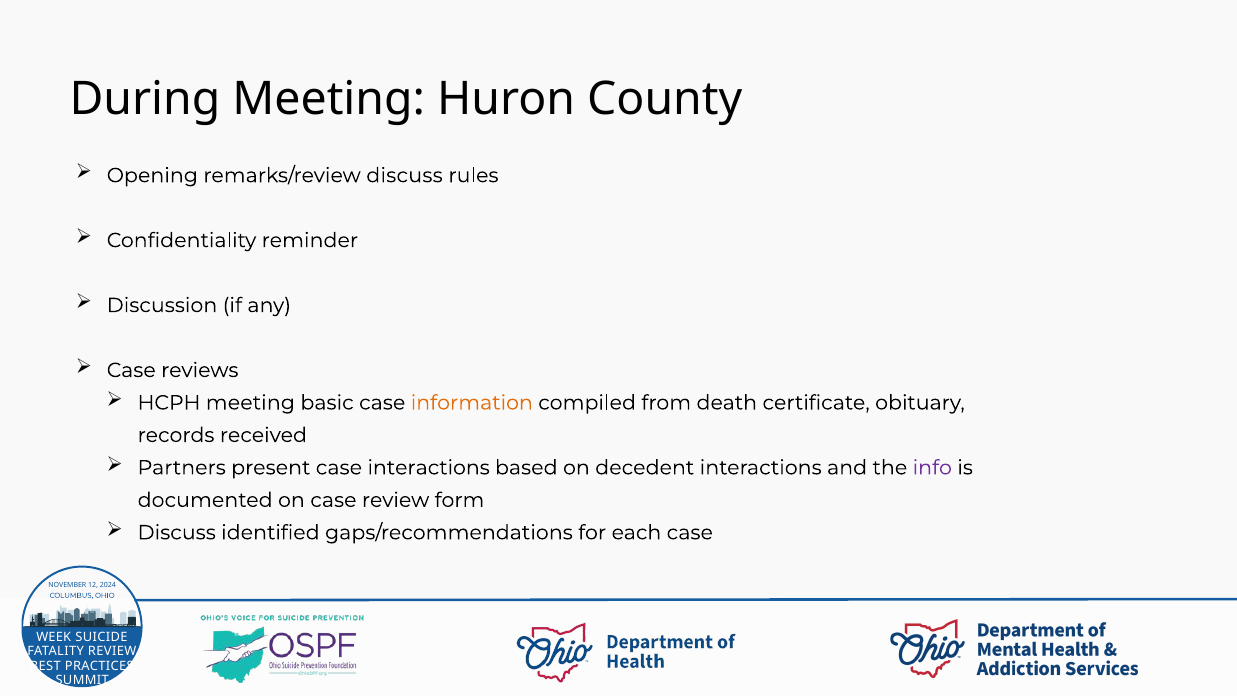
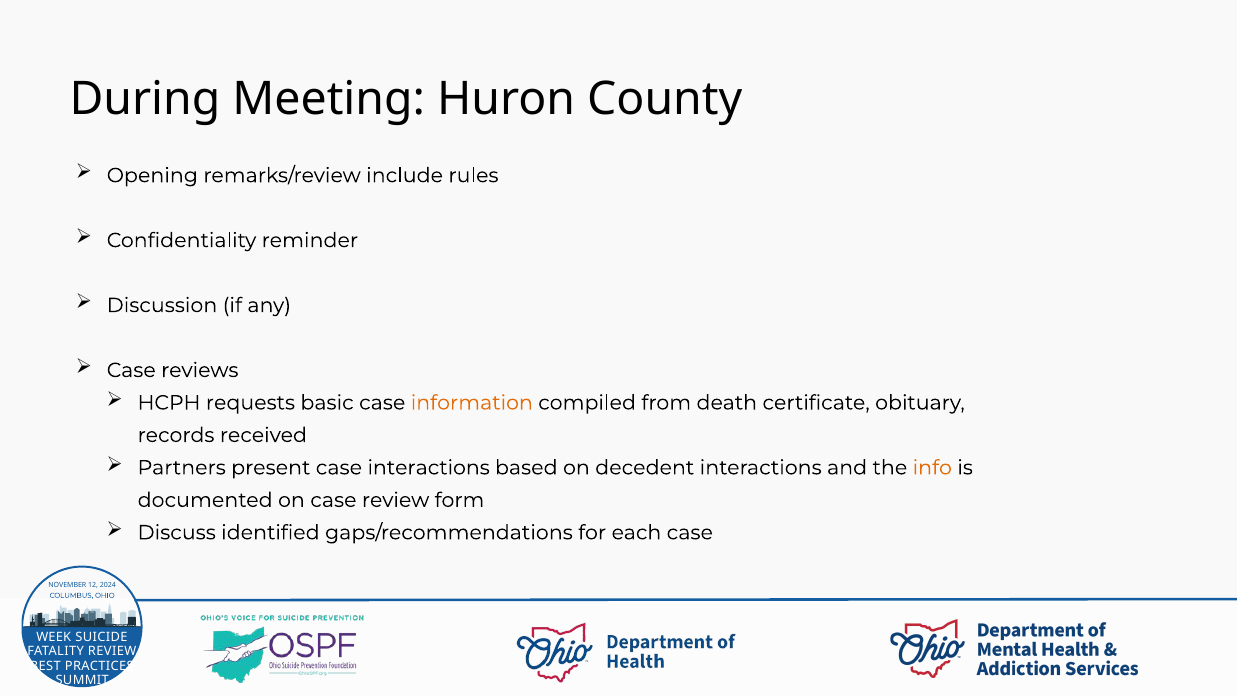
remarks/review discuss: discuss -> include
HCPH meeting: meeting -> requests
info colour: purple -> orange
